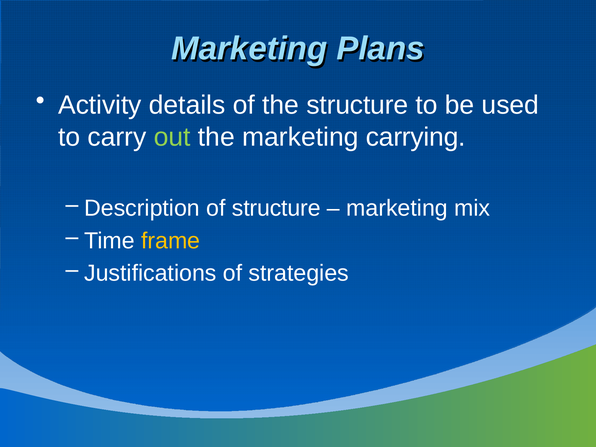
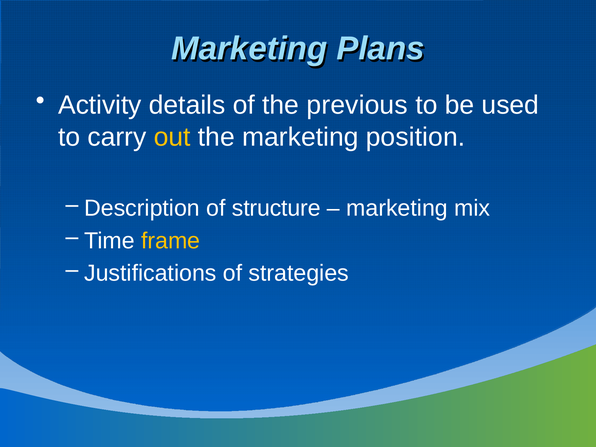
the structure: structure -> previous
out colour: light green -> yellow
carrying: carrying -> position
